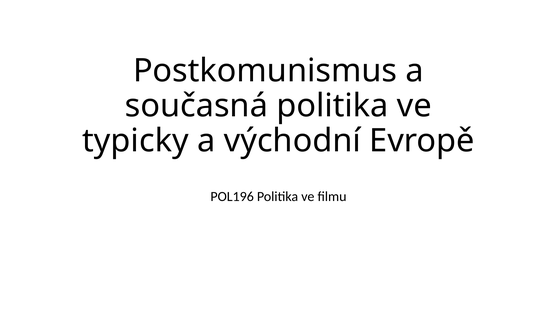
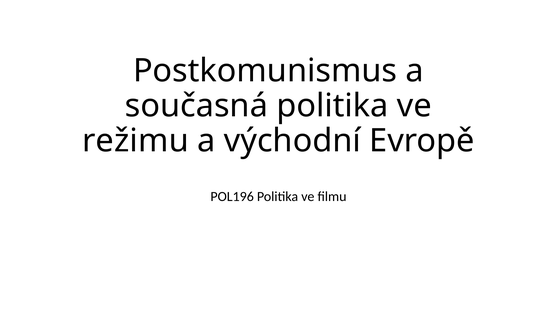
typicky: typicky -> režimu
